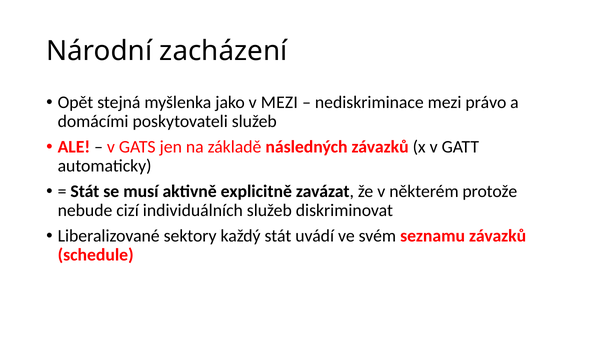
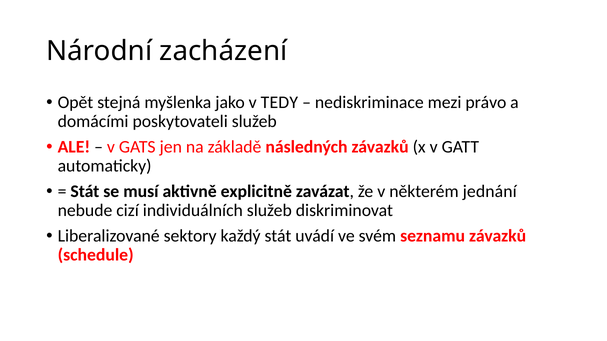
v MEZI: MEZI -> TEDY
protože: protože -> jednání
